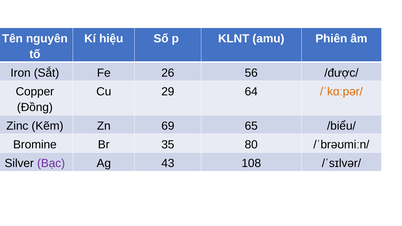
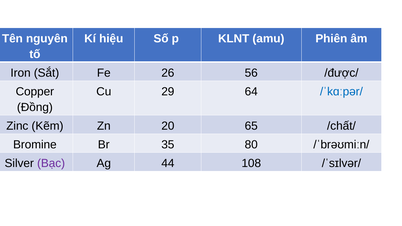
/ˈkɑːpər/ colour: orange -> blue
69: 69 -> 20
/biểu/: /biểu/ -> /chất/
43: 43 -> 44
